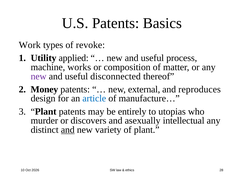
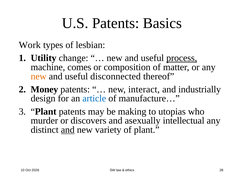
revoke: revoke -> lesbian
applied: applied -> change
process underline: none -> present
works: works -> comes
new at (39, 76) colour: purple -> orange
external: external -> interact
reproduces: reproduces -> industrially
entirely: entirely -> making
